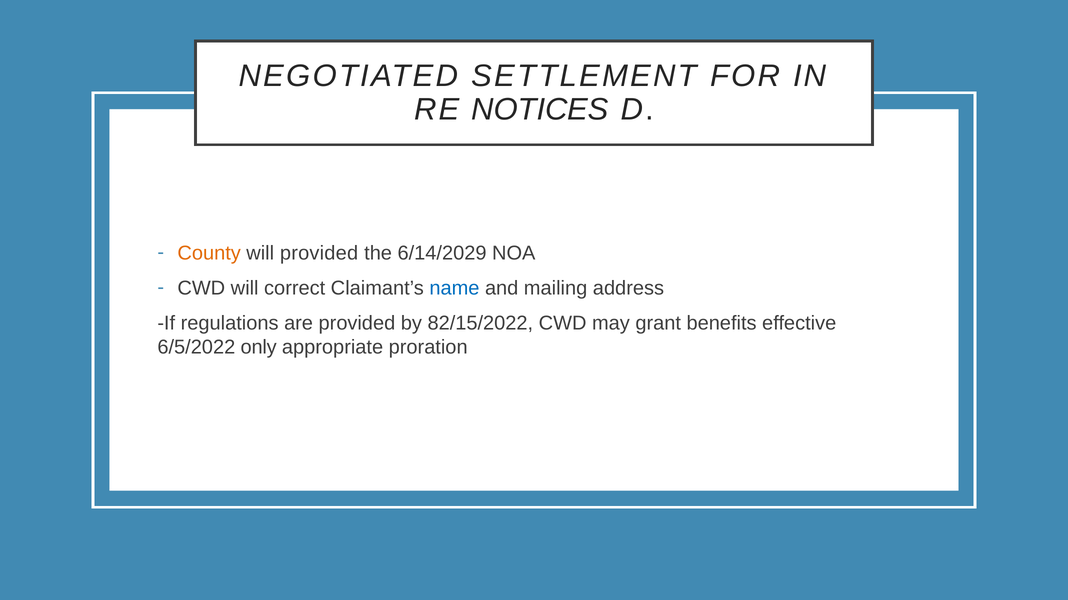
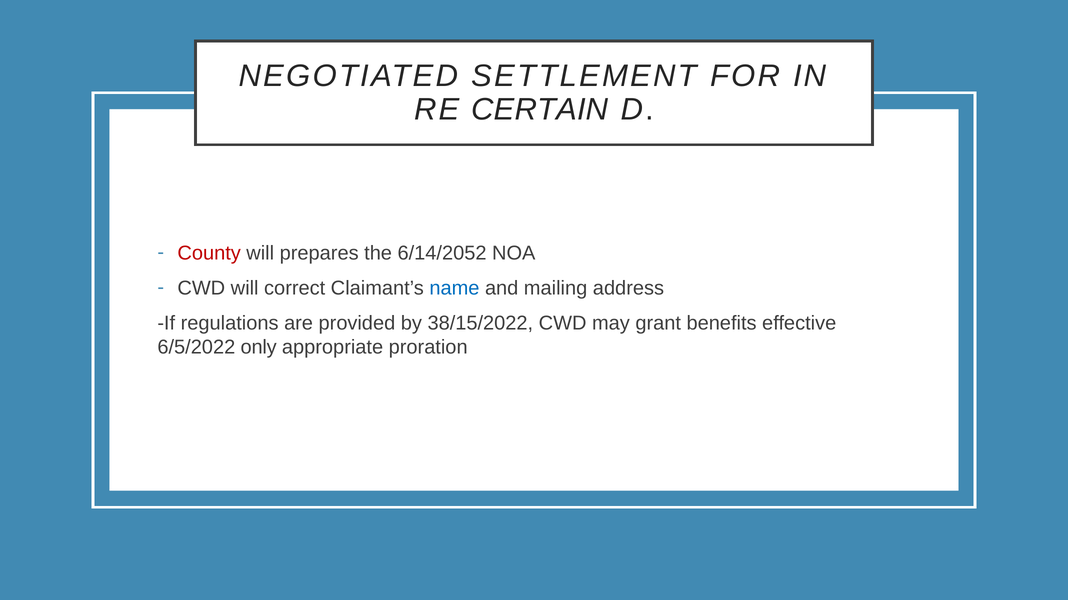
NOTICES: NOTICES -> CERTAIN
County colour: orange -> red
will provided: provided -> prepares
6/14/2029: 6/14/2029 -> 6/14/2052
82/15/2022: 82/15/2022 -> 38/15/2022
